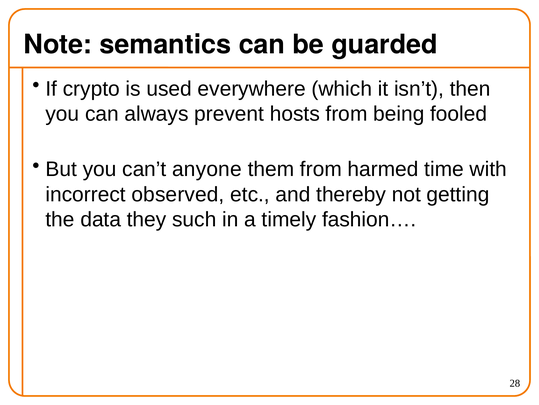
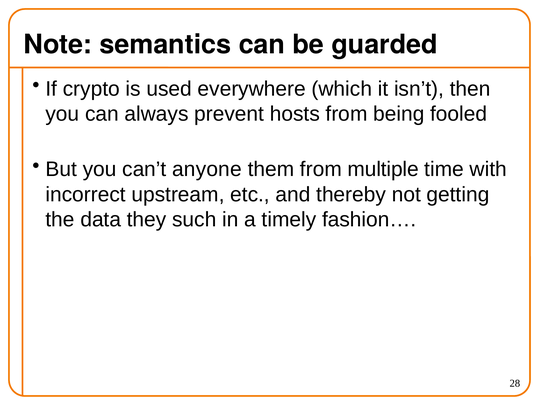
harmed: harmed -> multiple
observed: observed -> upstream
